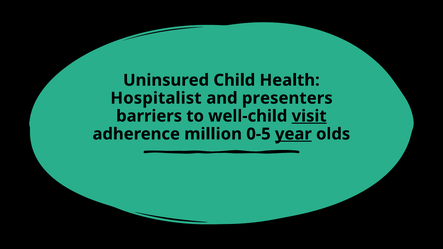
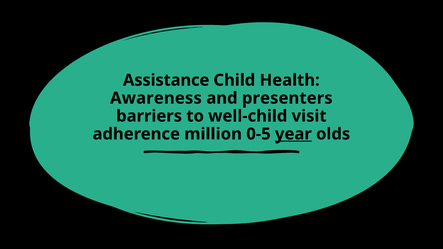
Uninsured: Uninsured -> Assistance
Hospitalist: Hospitalist -> Awareness
visit underline: present -> none
